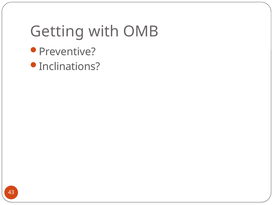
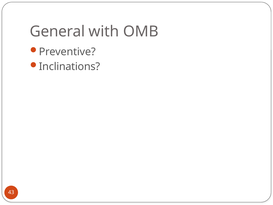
Getting: Getting -> General
